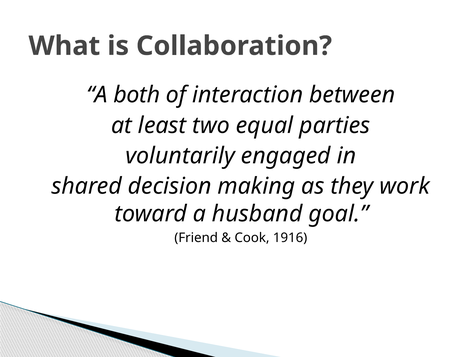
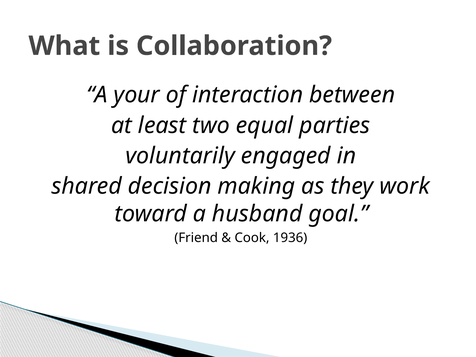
both: both -> your
1916: 1916 -> 1936
